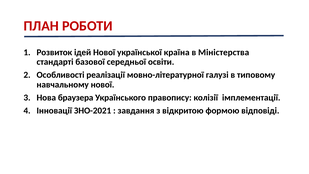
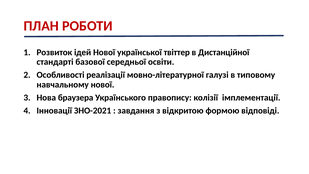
країна: країна -> твіттер
Міністерства: Міністерства -> Дистанційної
